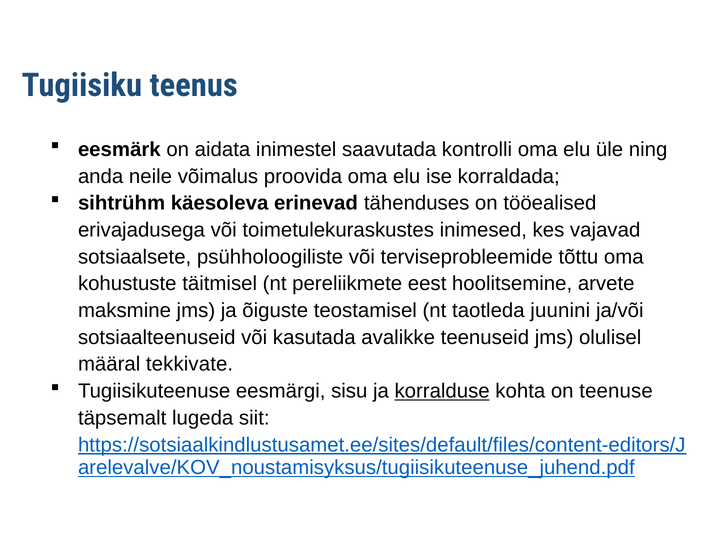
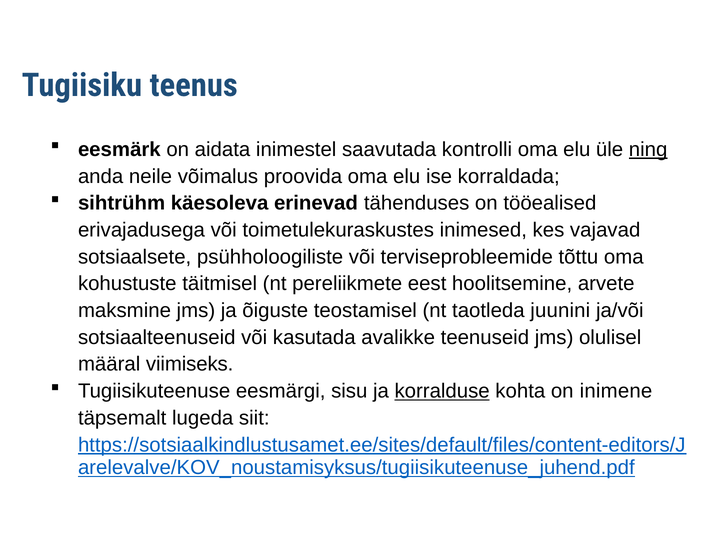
ning underline: none -> present
tekkivate: tekkivate -> viimiseks
teenuse: teenuse -> inimene
